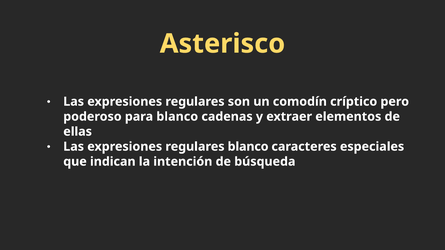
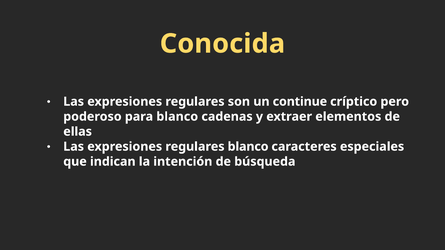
Asterisco: Asterisco -> Conocida
comodín: comodín -> continue
